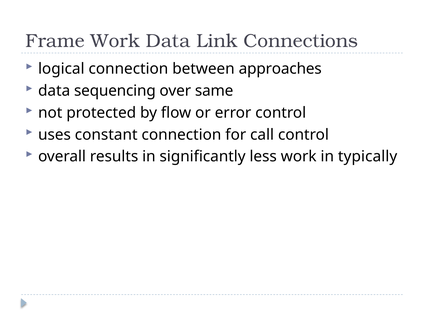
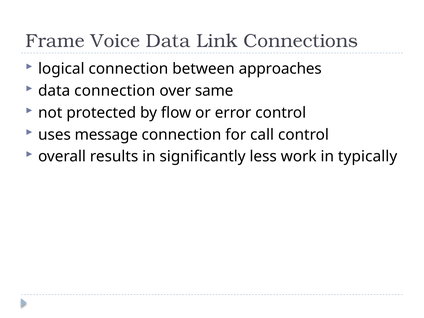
Frame Work: Work -> Voice
data sequencing: sequencing -> connection
constant: constant -> message
